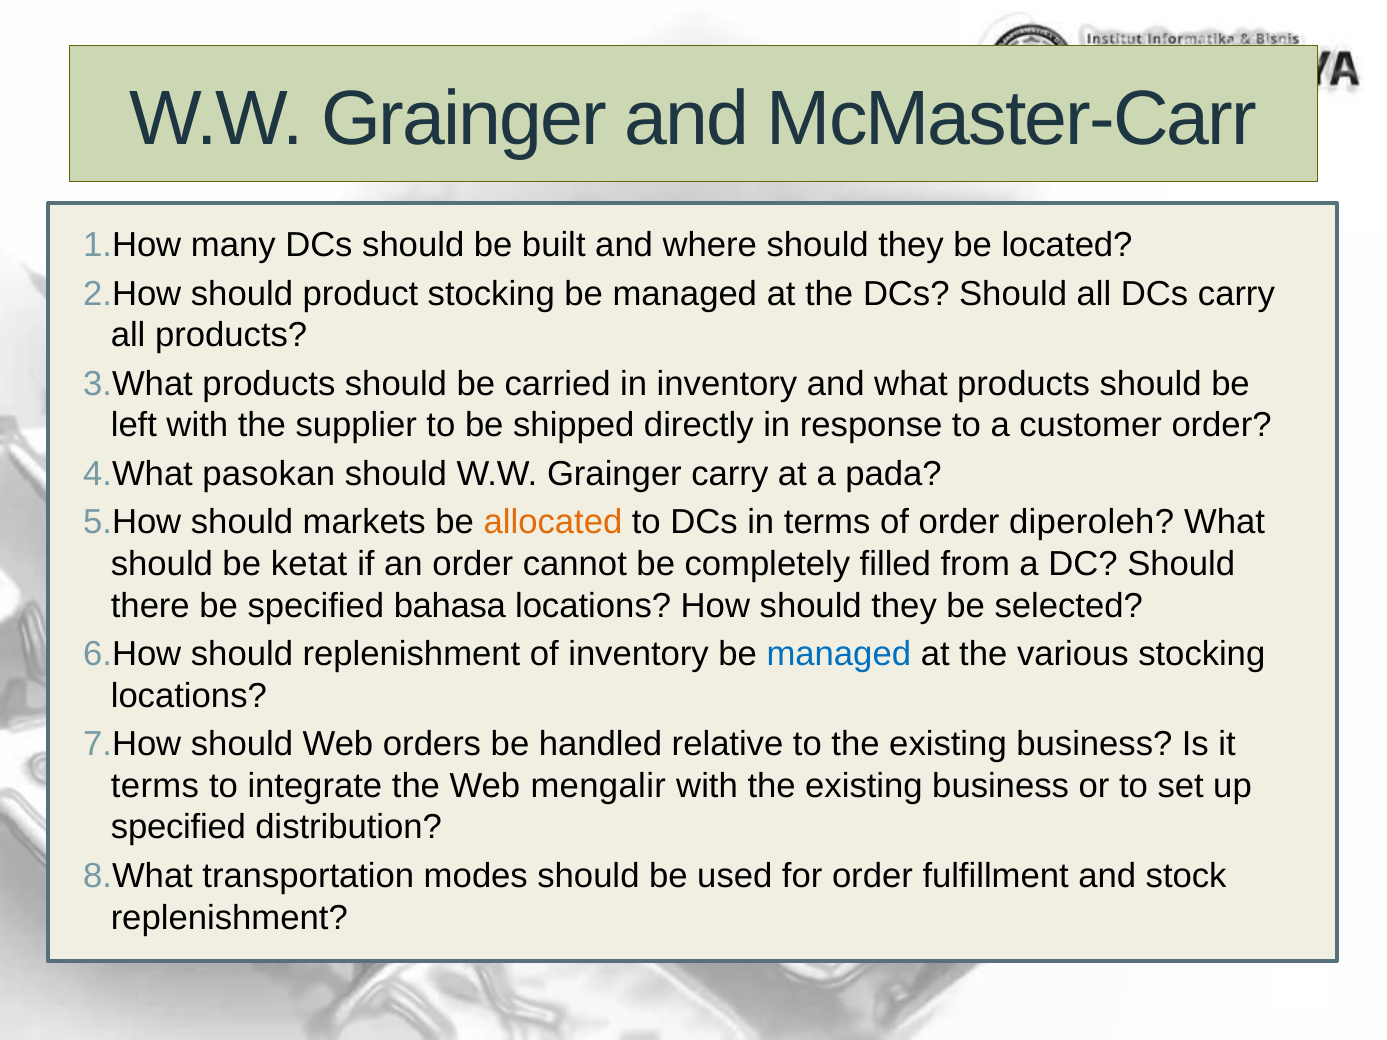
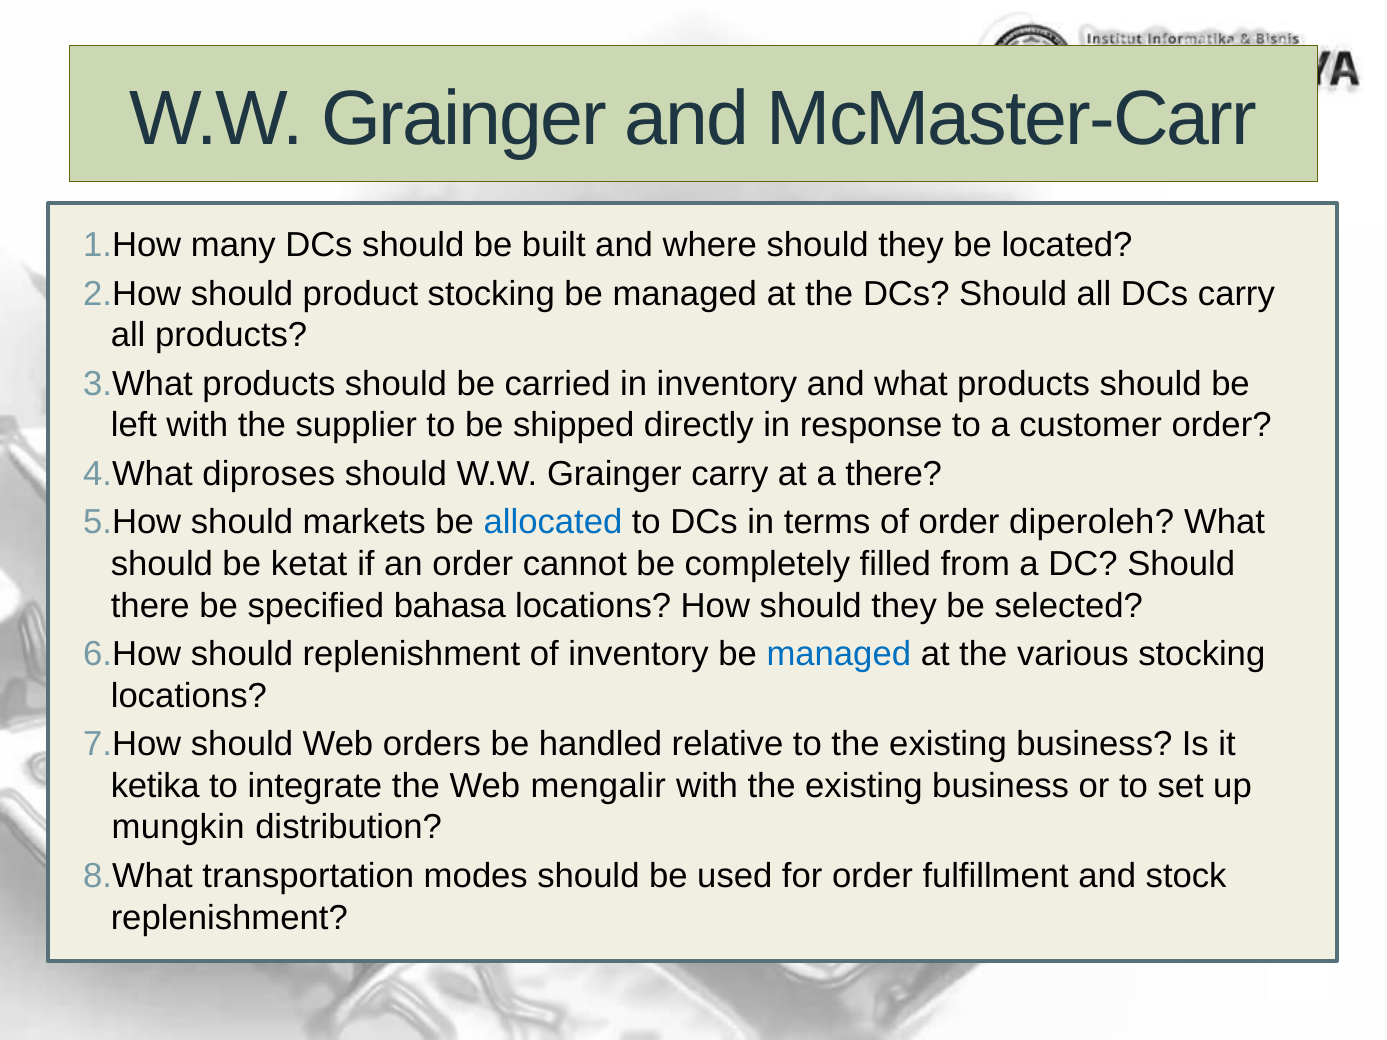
pasokan: pasokan -> diproses
a pada: pada -> there
allocated colour: orange -> blue
terms at (155, 786): terms -> ketika
specified at (178, 828): specified -> mungkin
